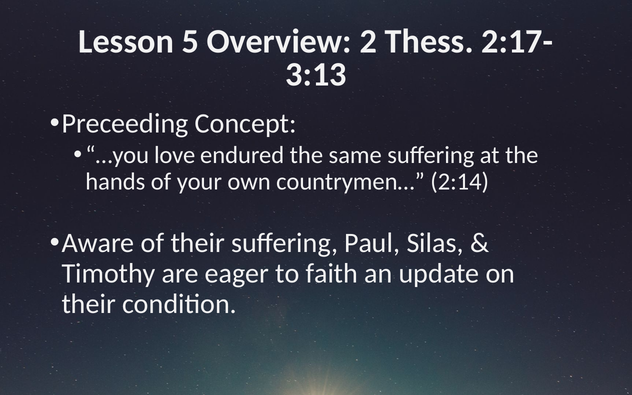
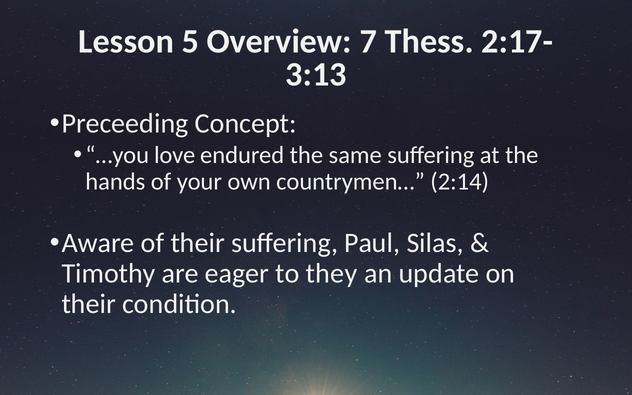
2: 2 -> 7
faith: faith -> they
